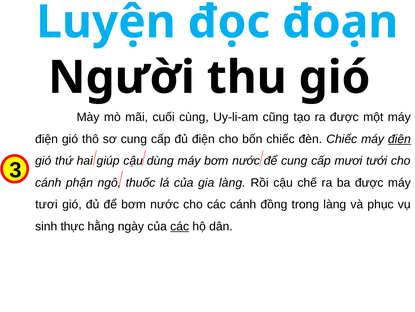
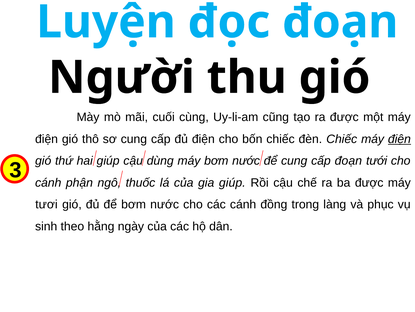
cấp mươi: mươi -> đoạn
gia làng: làng -> giúp
thực: thực -> theo
các at (180, 226) underline: present -> none
